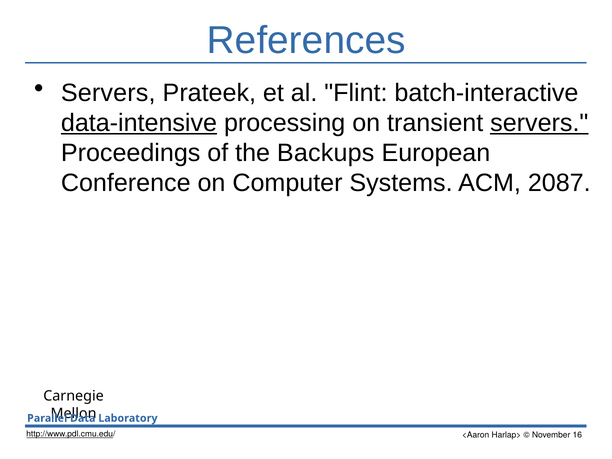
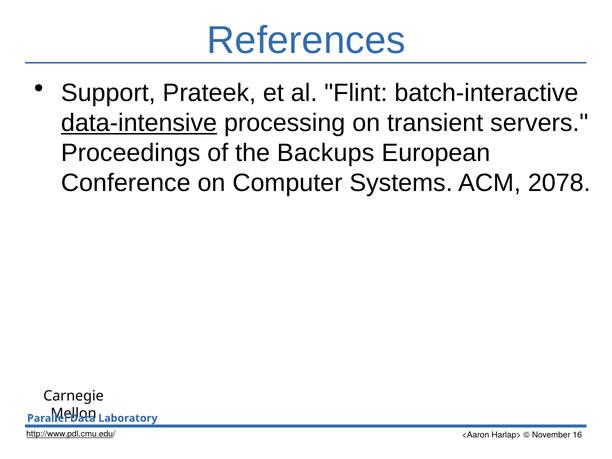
Servers at (108, 93): Servers -> Support
servers at (539, 123) underline: present -> none
2087: 2087 -> 2078
